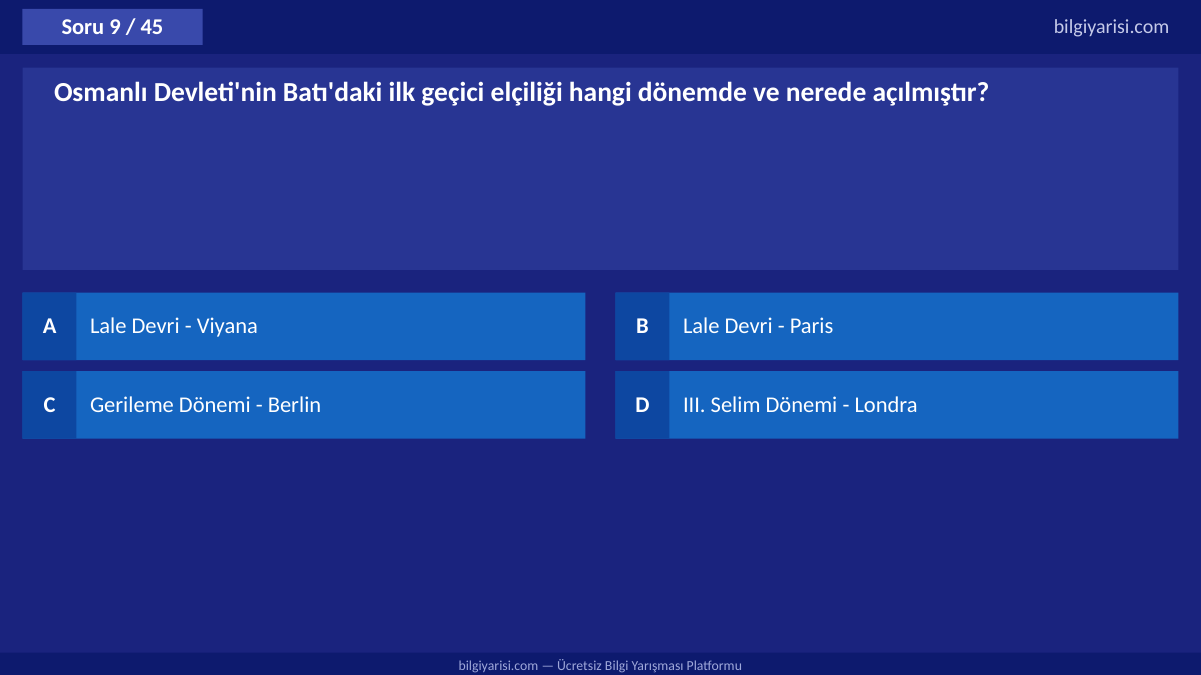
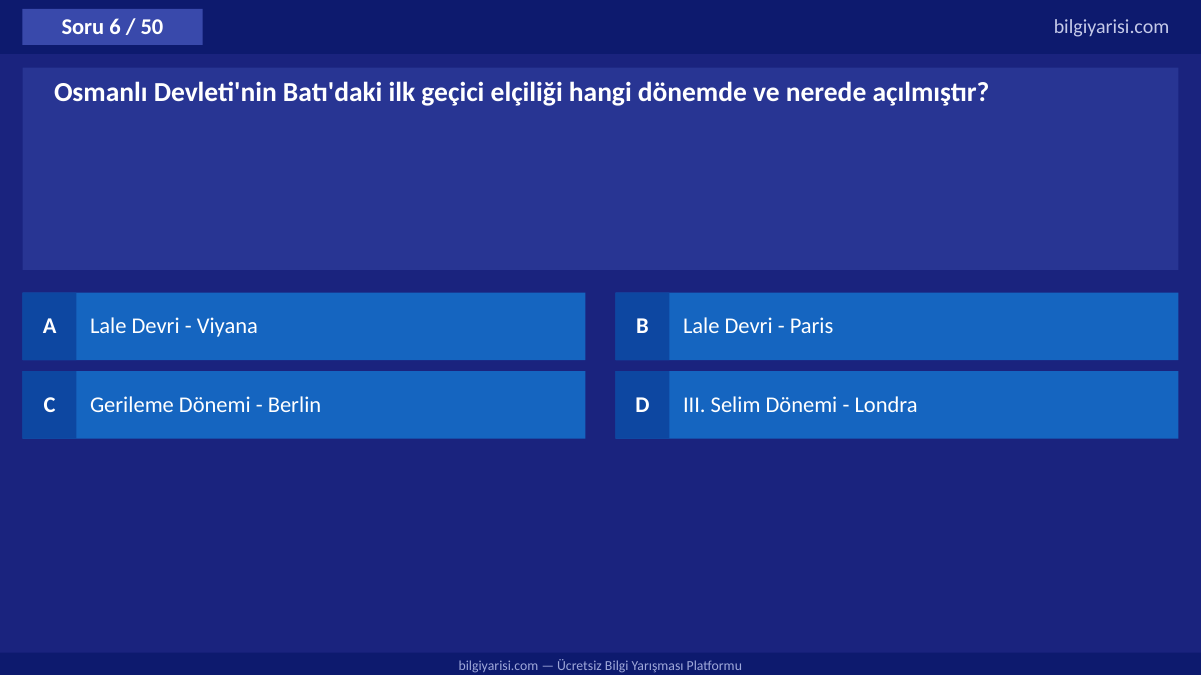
9: 9 -> 6
45: 45 -> 50
